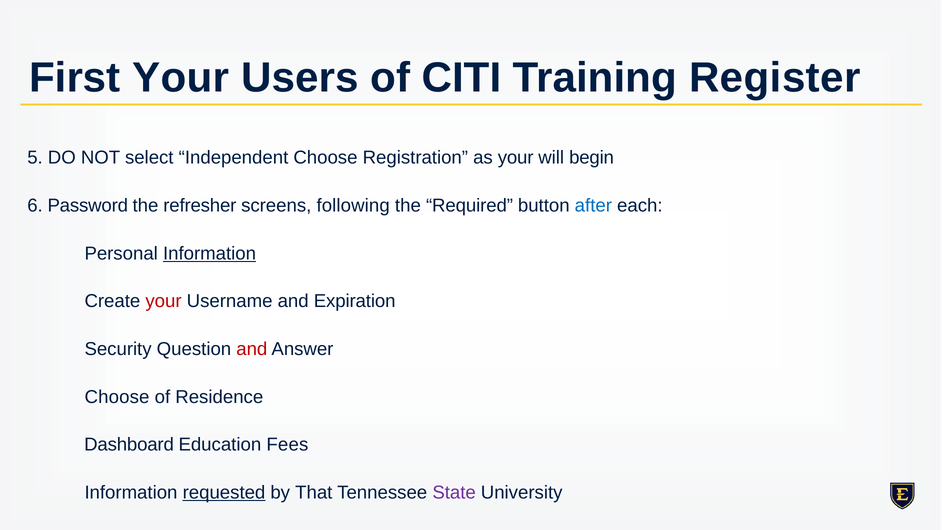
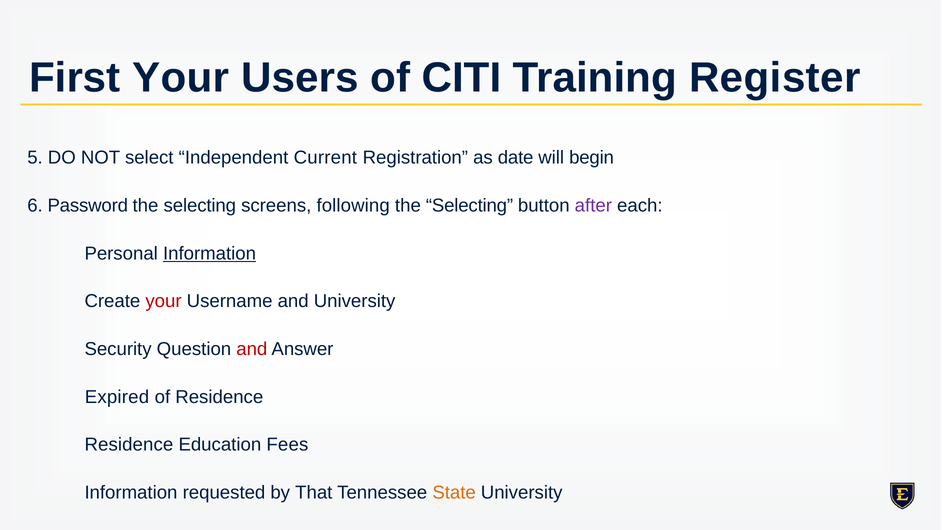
Independent Choose: Choose -> Current
as your: your -> date
refresher at (200, 206): refresher -> selecting
Required at (469, 206): Required -> Selecting
after colour: blue -> purple
and Expiration: Expiration -> University
Choose at (117, 397): Choose -> Expired
Dashboard at (129, 445): Dashboard -> Residence
requested underline: present -> none
State colour: purple -> orange
